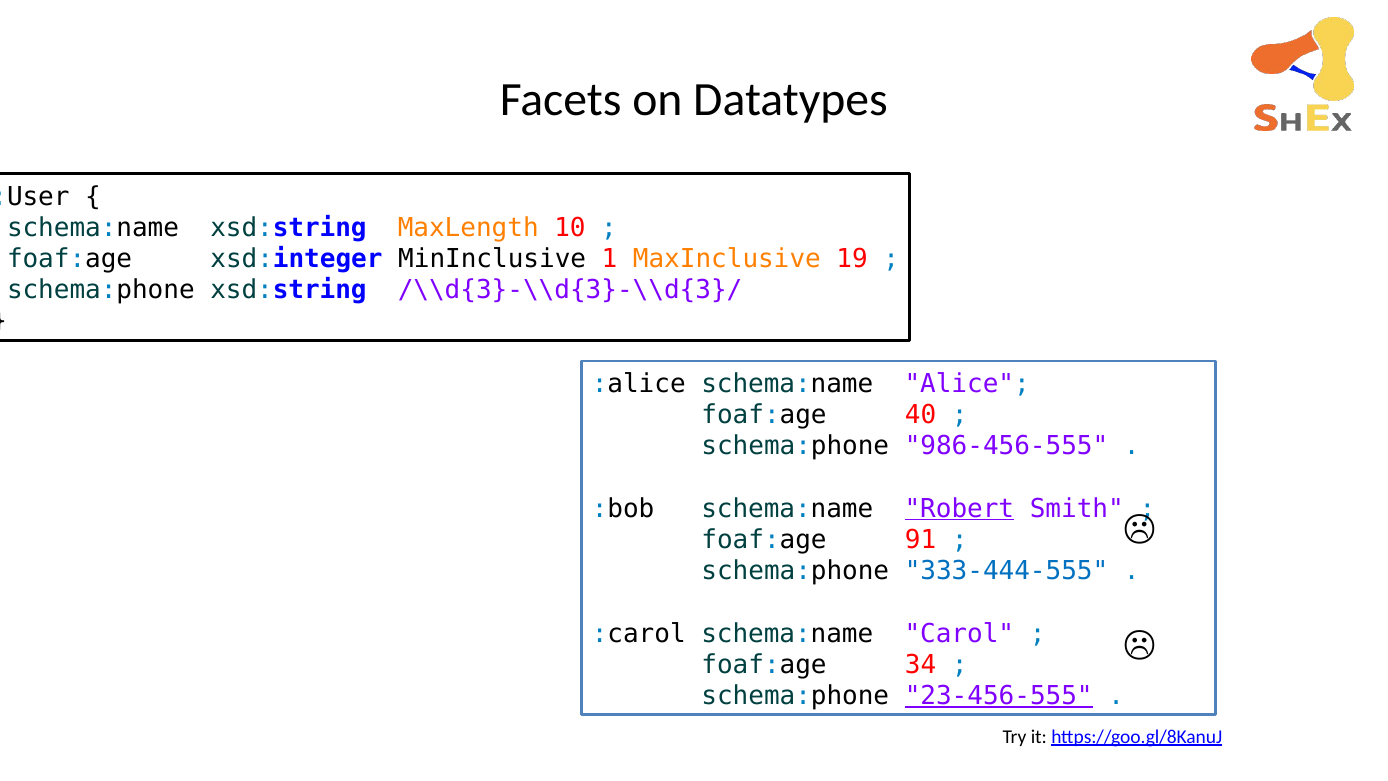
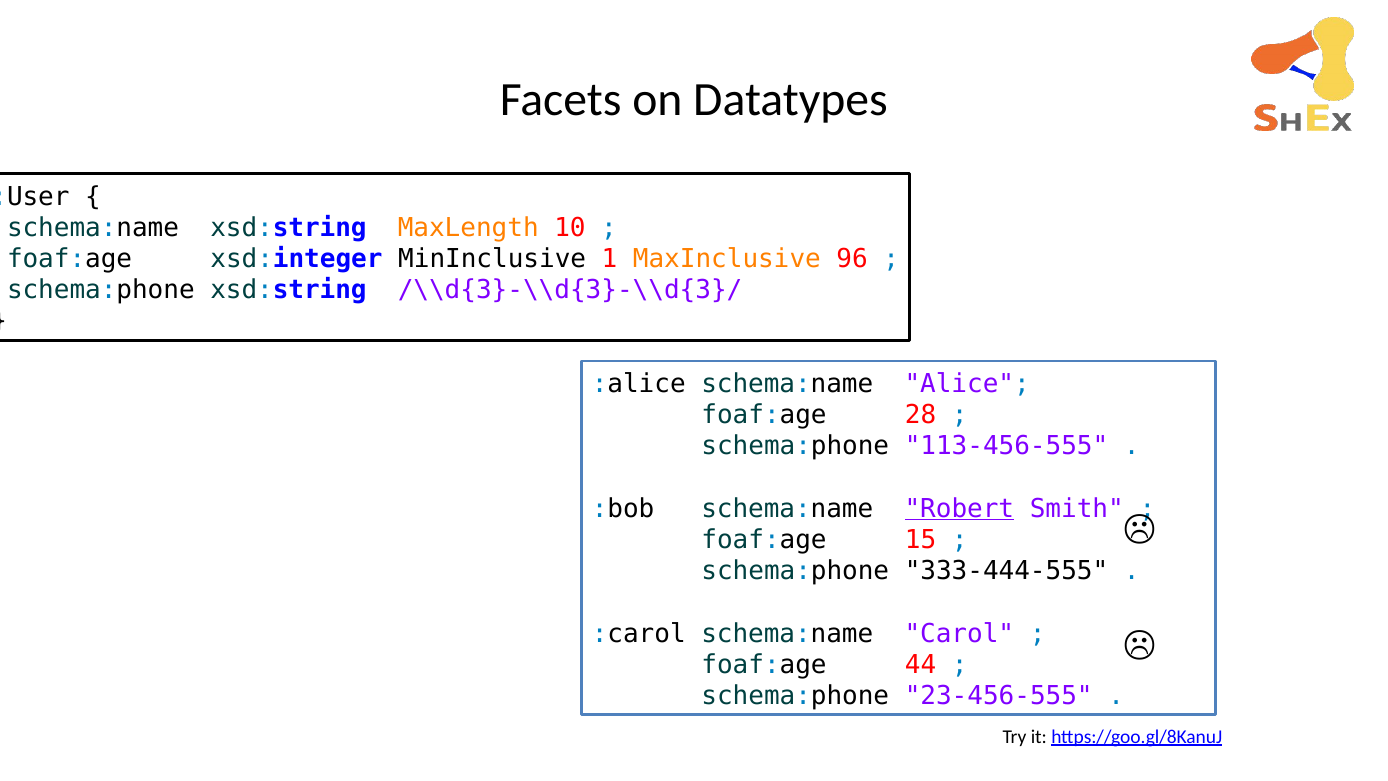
19: 19 -> 96
40: 40 -> 28
986-456-555: 986-456-555 -> 113-456-555
91: 91 -> 15
333-444-555 colour: blue -> black
34: 34 -> 44
23-456-555 underline: present -> none
